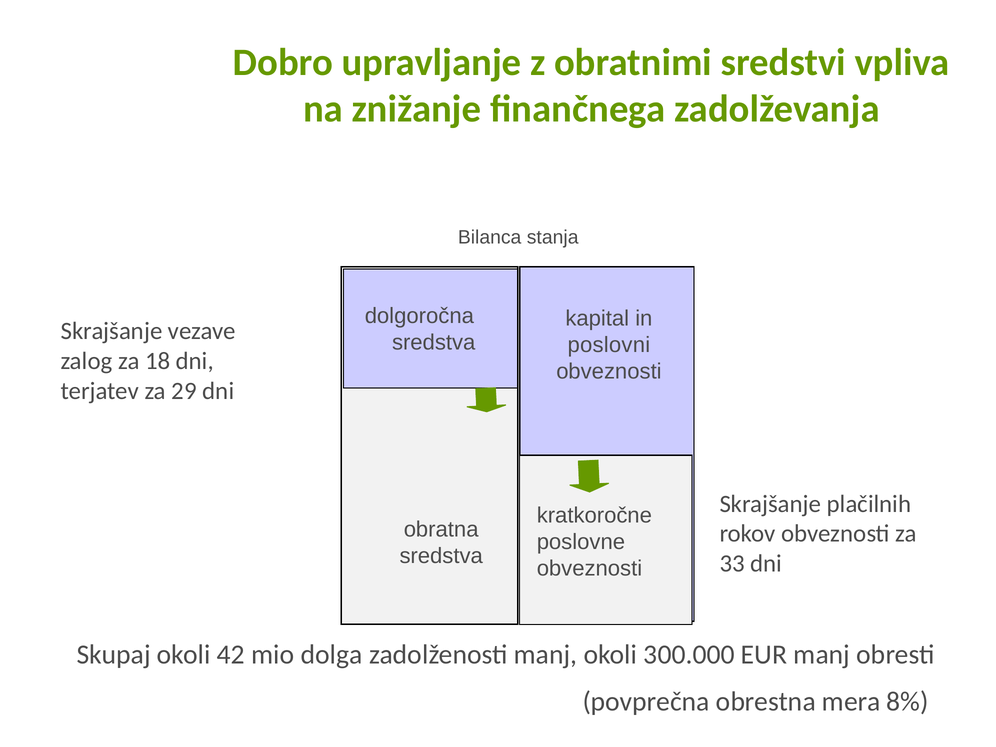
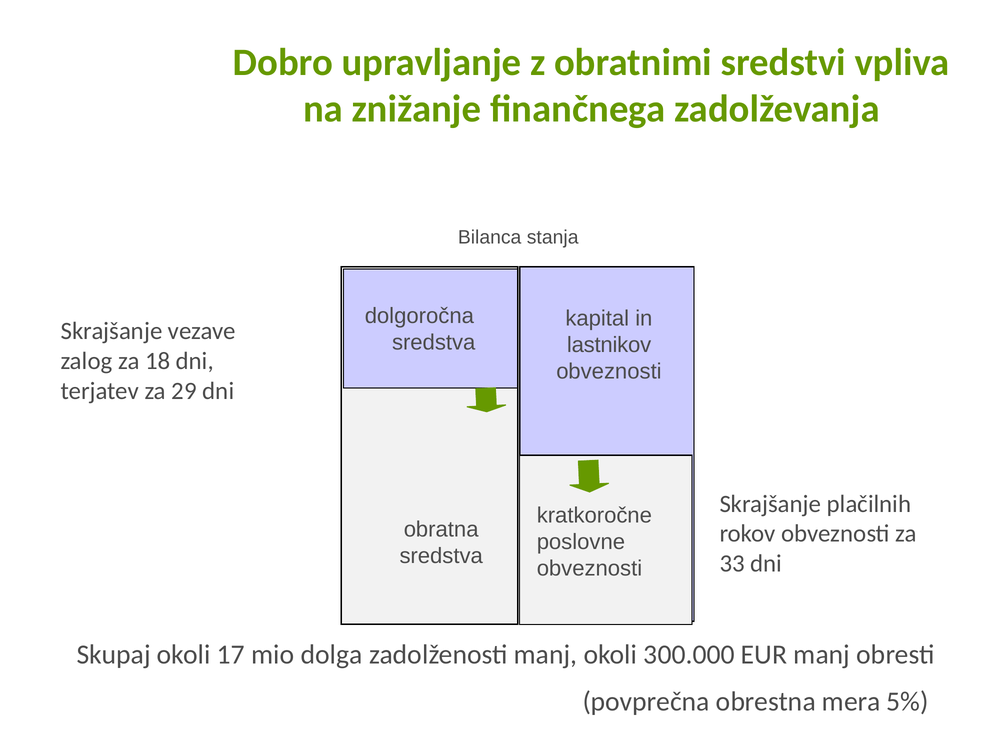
poslovni: poslovni -> lastnikov
42: 42 -> 17
8%: 8% -> 5%
